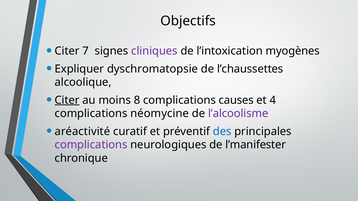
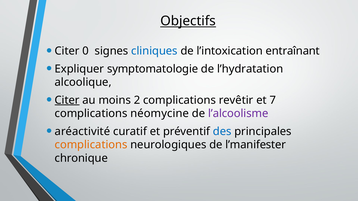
Objectifs underline: none -> present
7: 7 -> 0
cliniques colour: purple -> blue
myogènes: myogènes -> entraînant
dyschromatopsie: dyschromatopsie -> symptomatologie
l’chaussettes: l’chaussettes -> l’hydratation
8: 8 -> 2
causes: causes -> revêtir
4: 4 -> 7
complications at (91, 145) colour: purple -> orange
